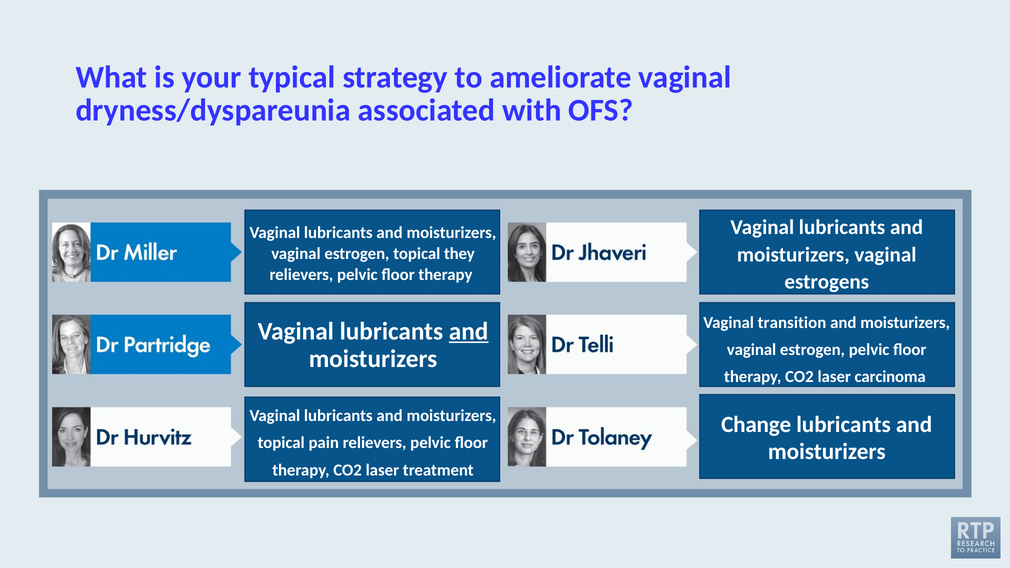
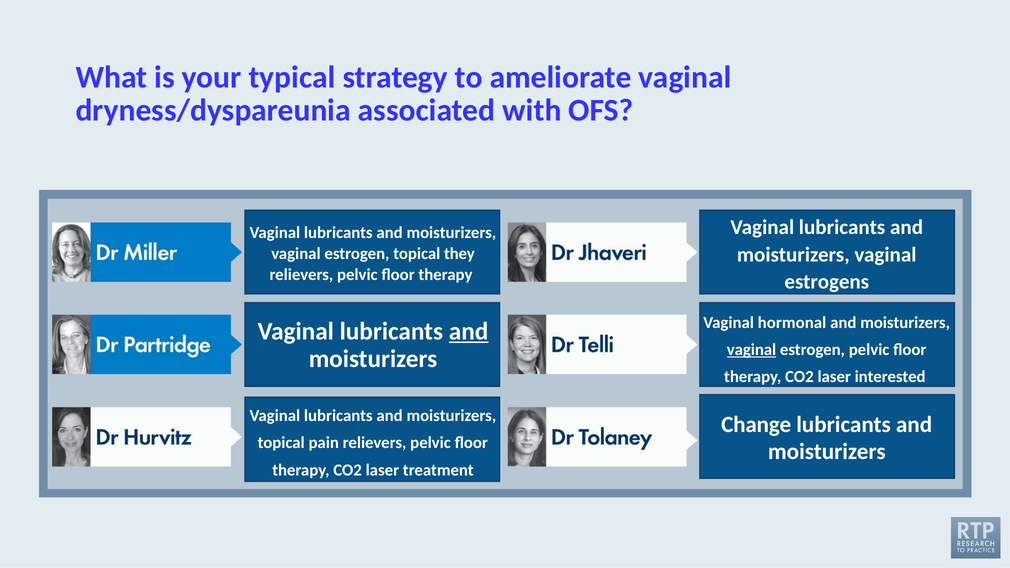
transition: transition -> hormonal
vaginal at (752, 350) underline: none -> present
carcinoma: carcinoma -> interested
